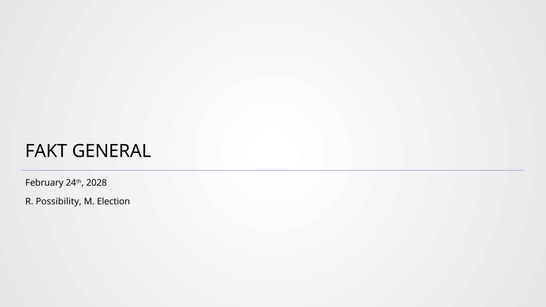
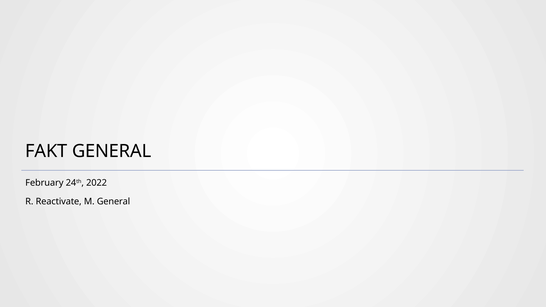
2028: 2028 -> 2022
Possibility: Possibility -> Reactivate
M Election: Election -> General
